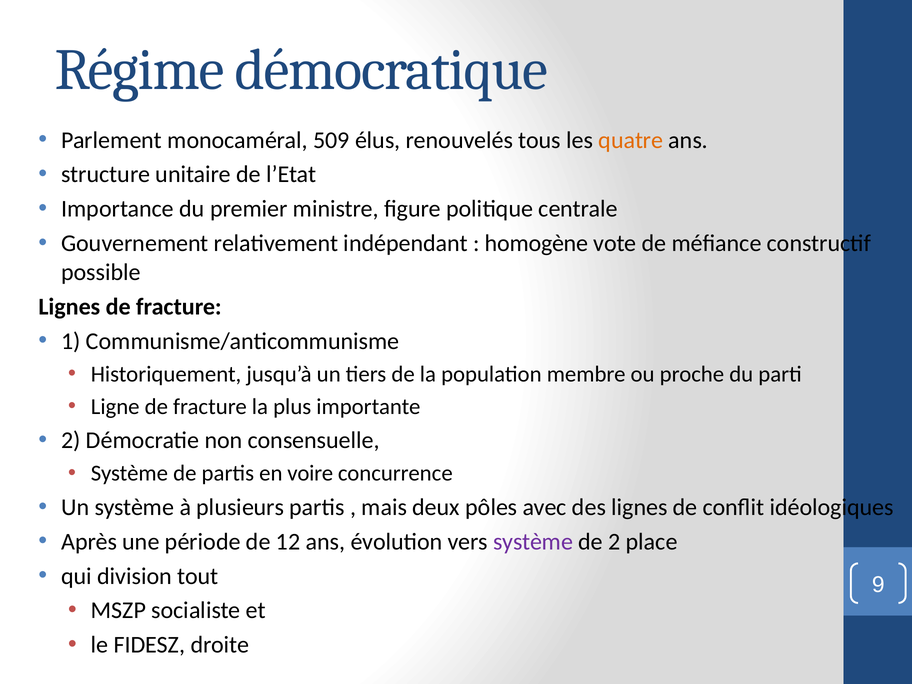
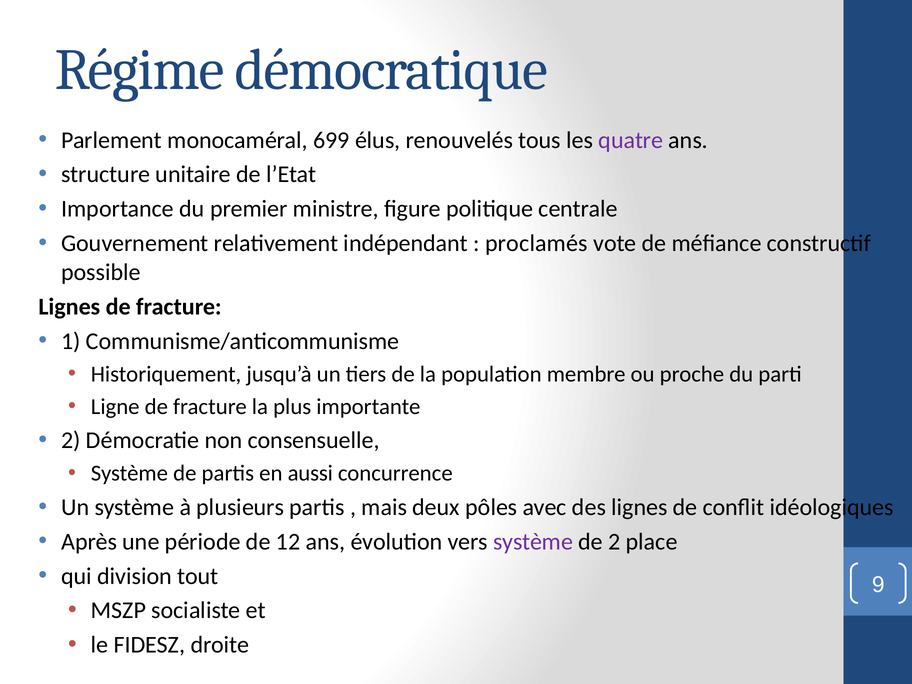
509: 509 -> 699
quatre colour: orange -> purple
homogène: homogène -> proclamés
voire: voire -> aussi
